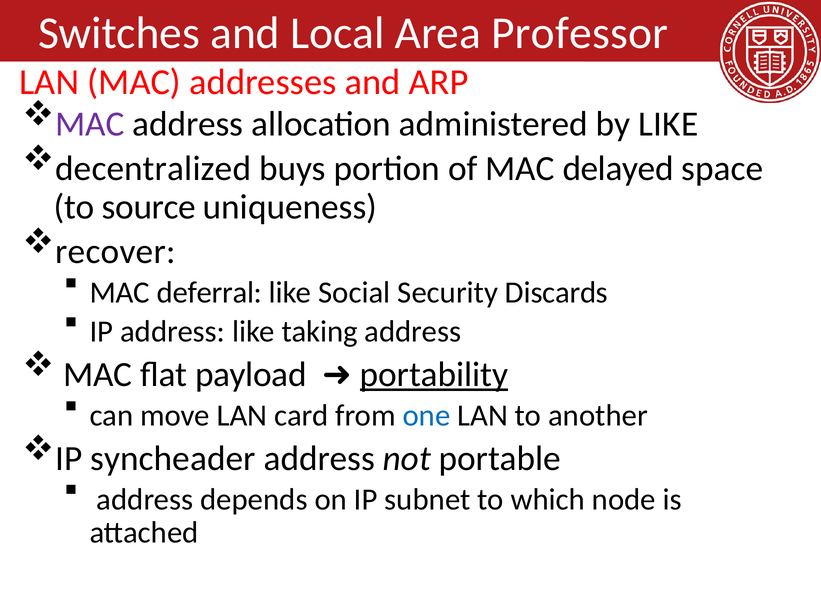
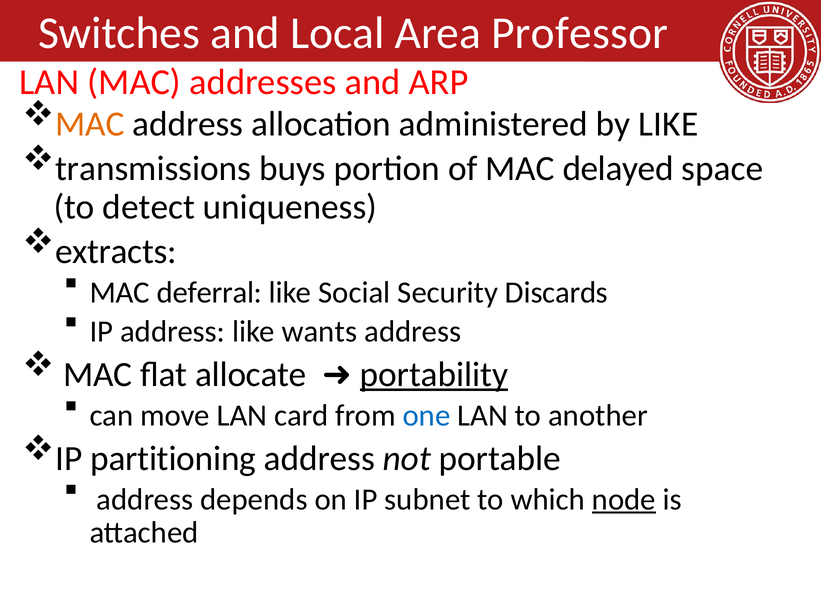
MAC at (90, 124) colour: purple -> orange
decentralized: decentralized -> transmissions
source: source -> detect
recover: recover -> extracts
taking: taking -> wants
payload: payload -> allocate
syncheader: syncheader -> partitioning
node underline: none -> present
